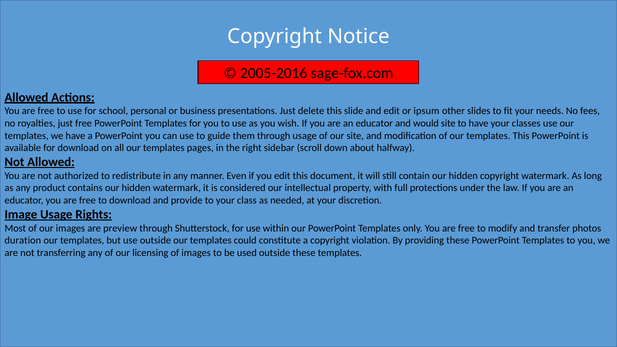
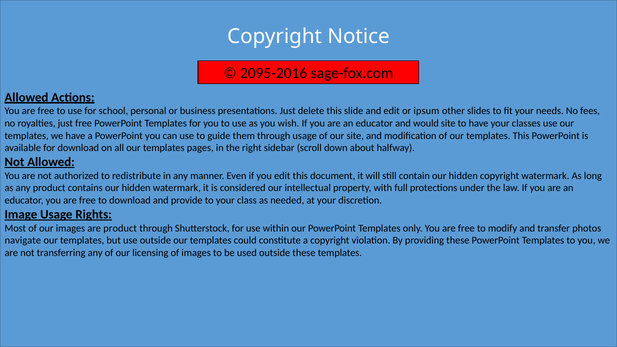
2005-2016: 2005-2016 -> 2095-2016
are preview: preview -> product
duration: duration -> navigate
